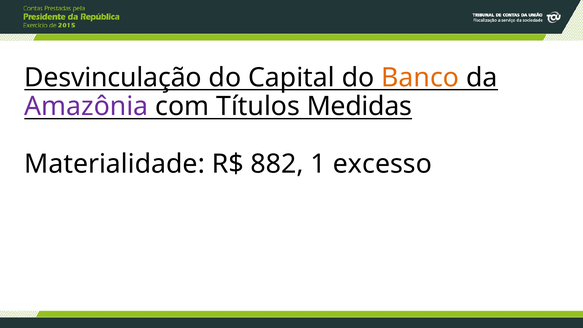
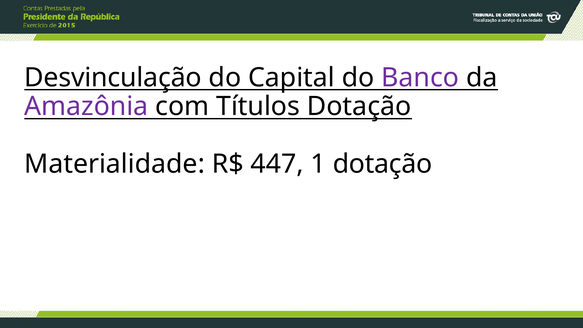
Banco colour: orange -> purple
Títulos Medidas: Medidas -> Dotação
882: 882 -> 447
1 excesso: excesso -> dotação
